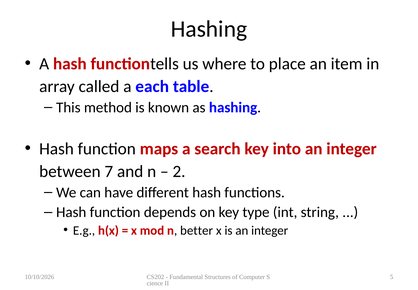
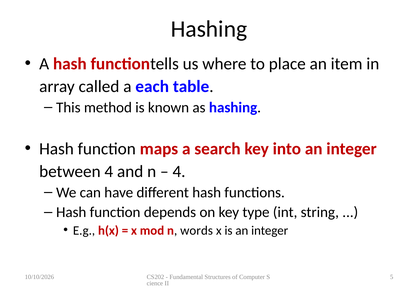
between 7: 7 -> 4
2 at (179, 171): 2 -> 4
better: better -> words
